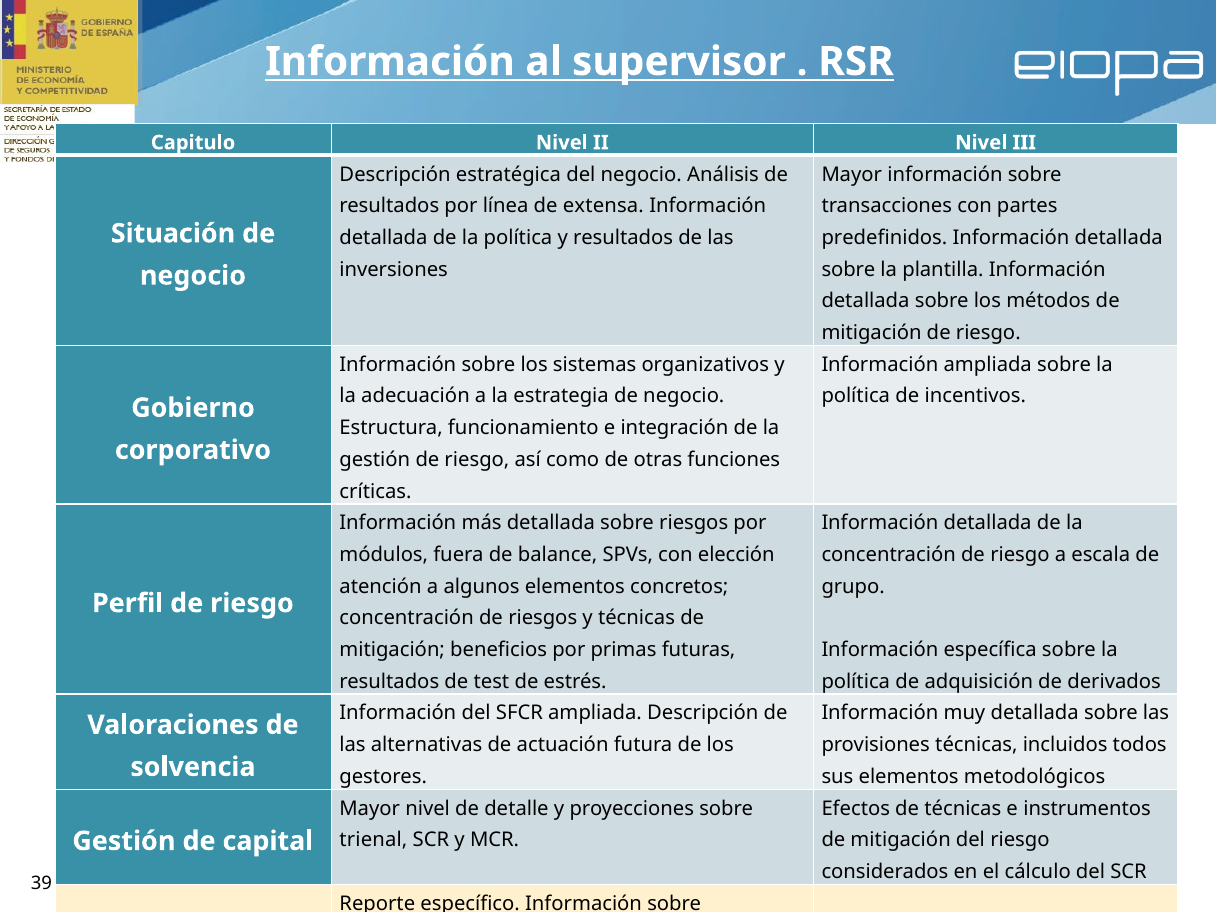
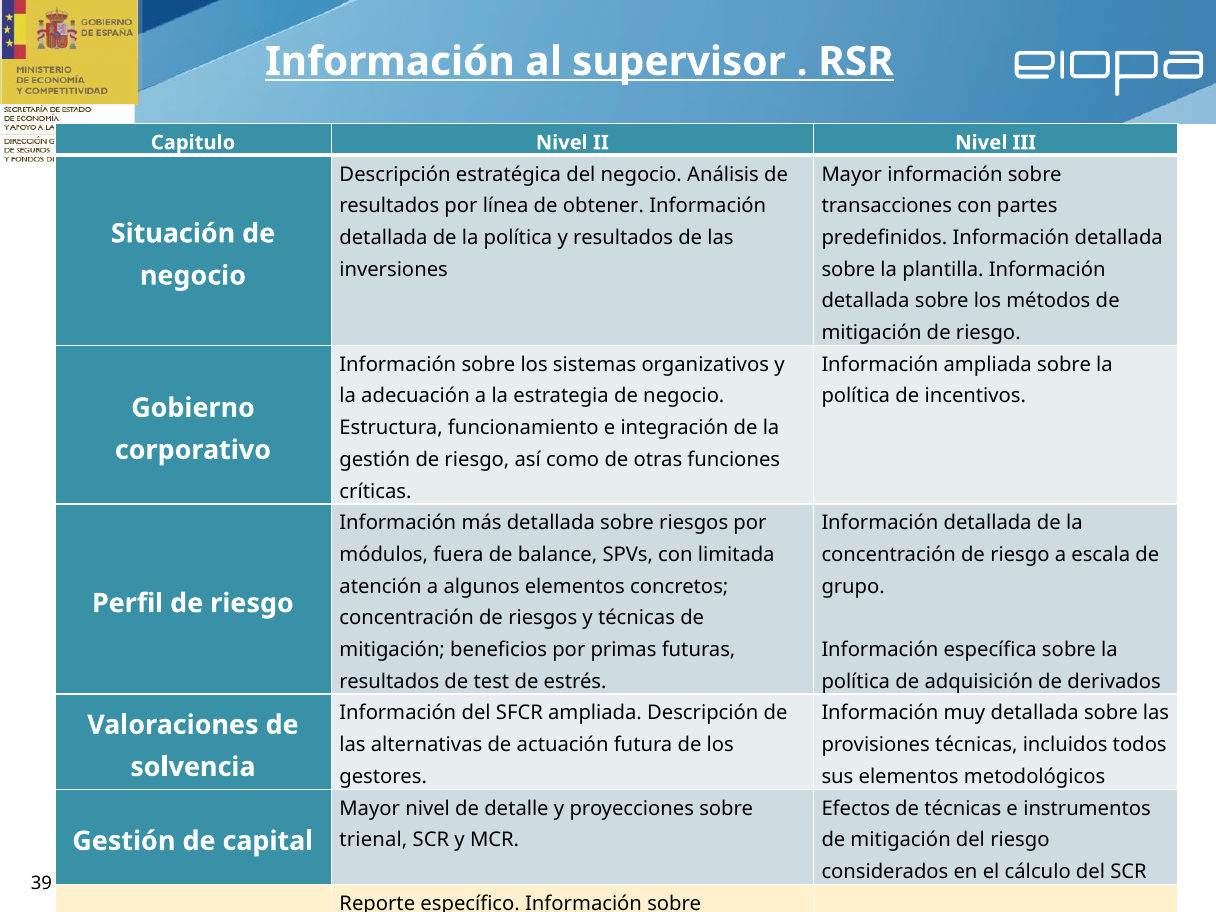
extensa: extensa -> obtener
elección: elección -> limitada
